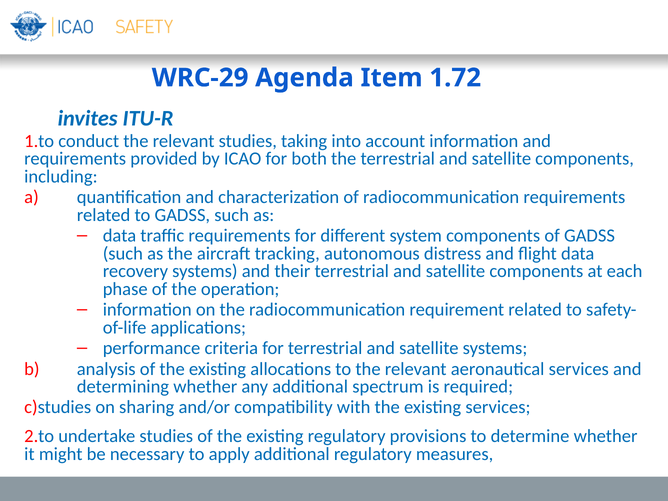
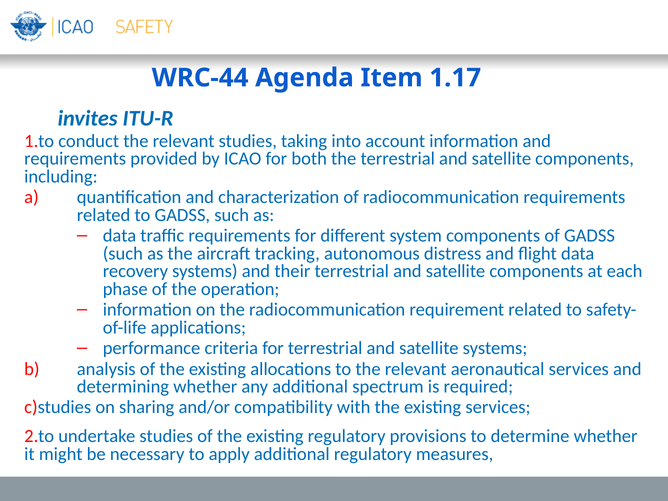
WRC-29: WRC-29 -> WRC-44
1.72: 1.72 -> 1.17
